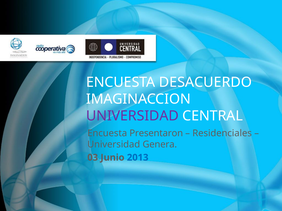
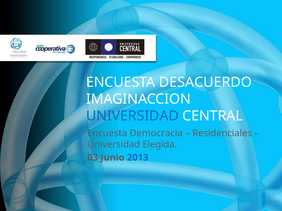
UNIVERSIDAD at (132, 116) colour: purple -> blue
Presentaron: Presentaron -> Democracia
Genera: Genera -> Elegida
